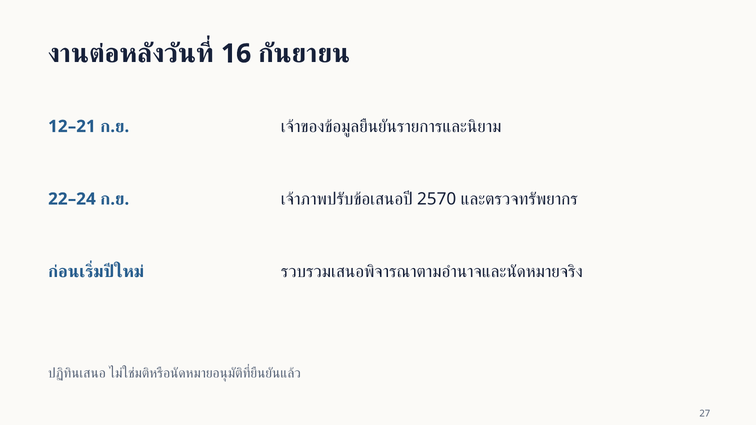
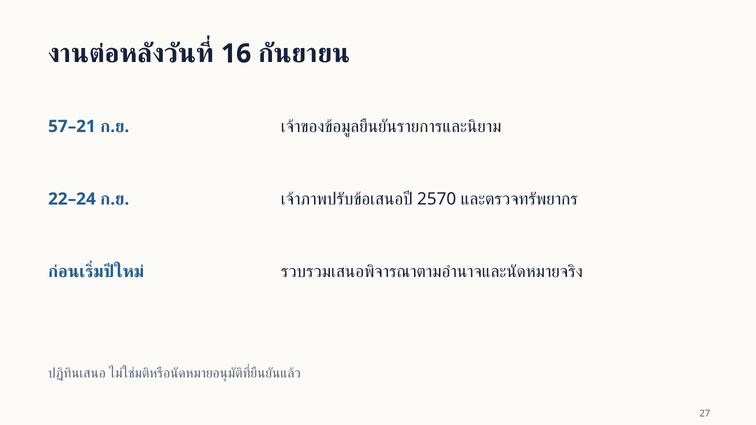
12–21: 12–21 -> 57–21
